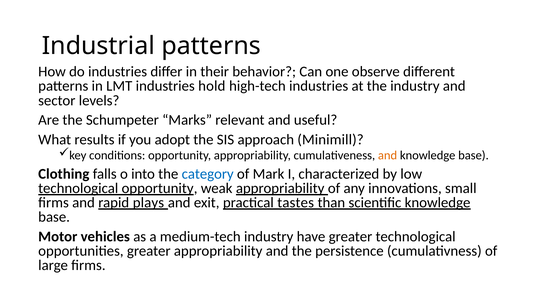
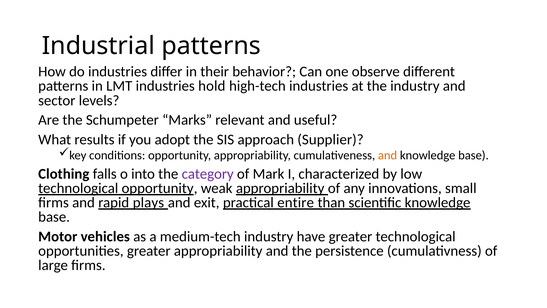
Minimill: Minimill -> Supplier
category colour: blue -> purple
tastes: tastes -> entire
